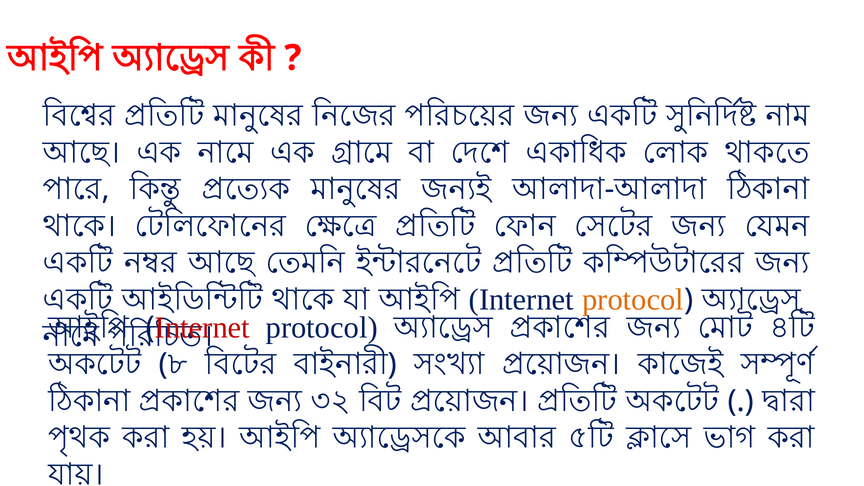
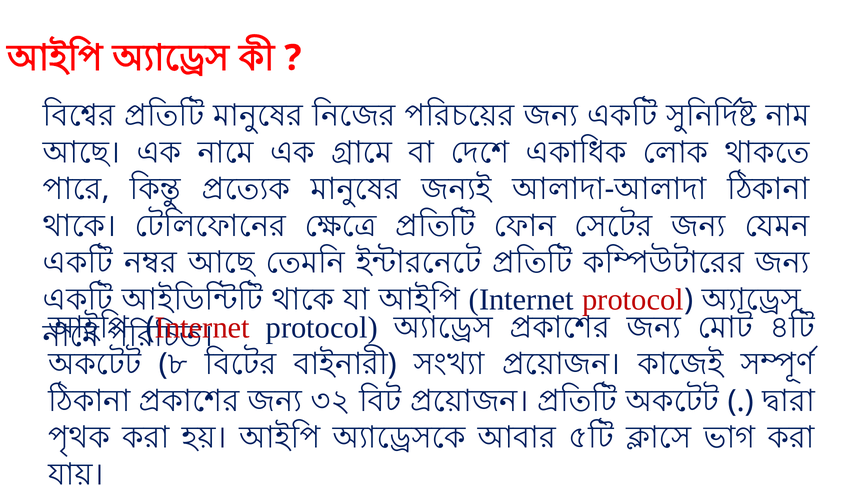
protocol at (633, 299) colour: orange -> red
